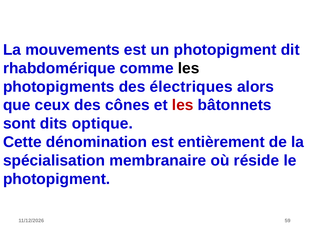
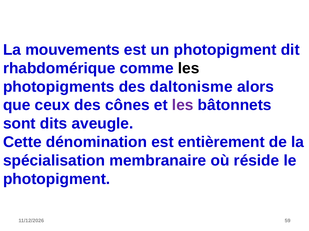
électriques: électriques -> daltonisme
les at (183, 106) colour: red -> purple
optique: optique -> aveugle
